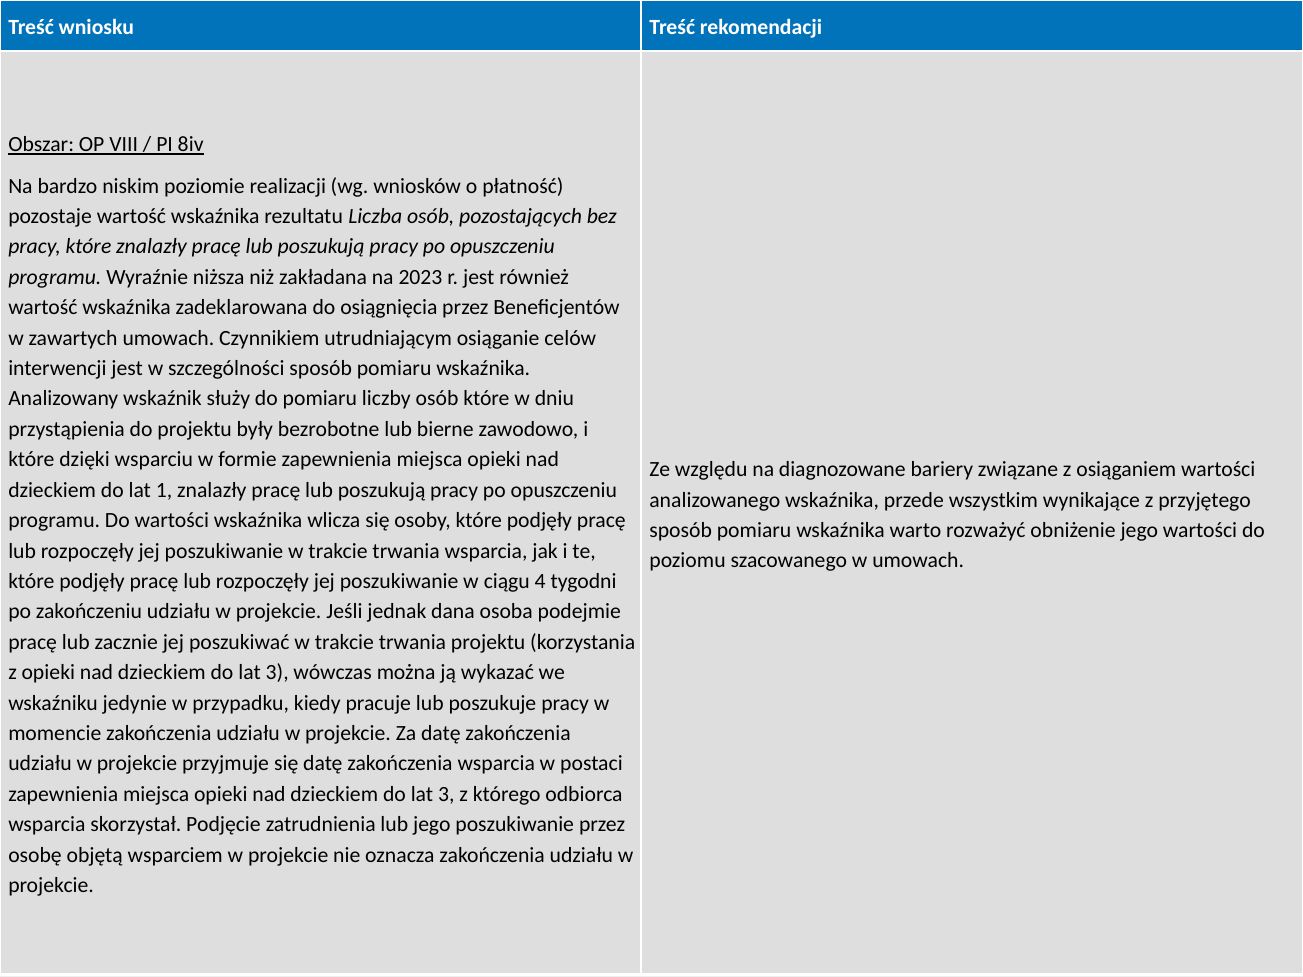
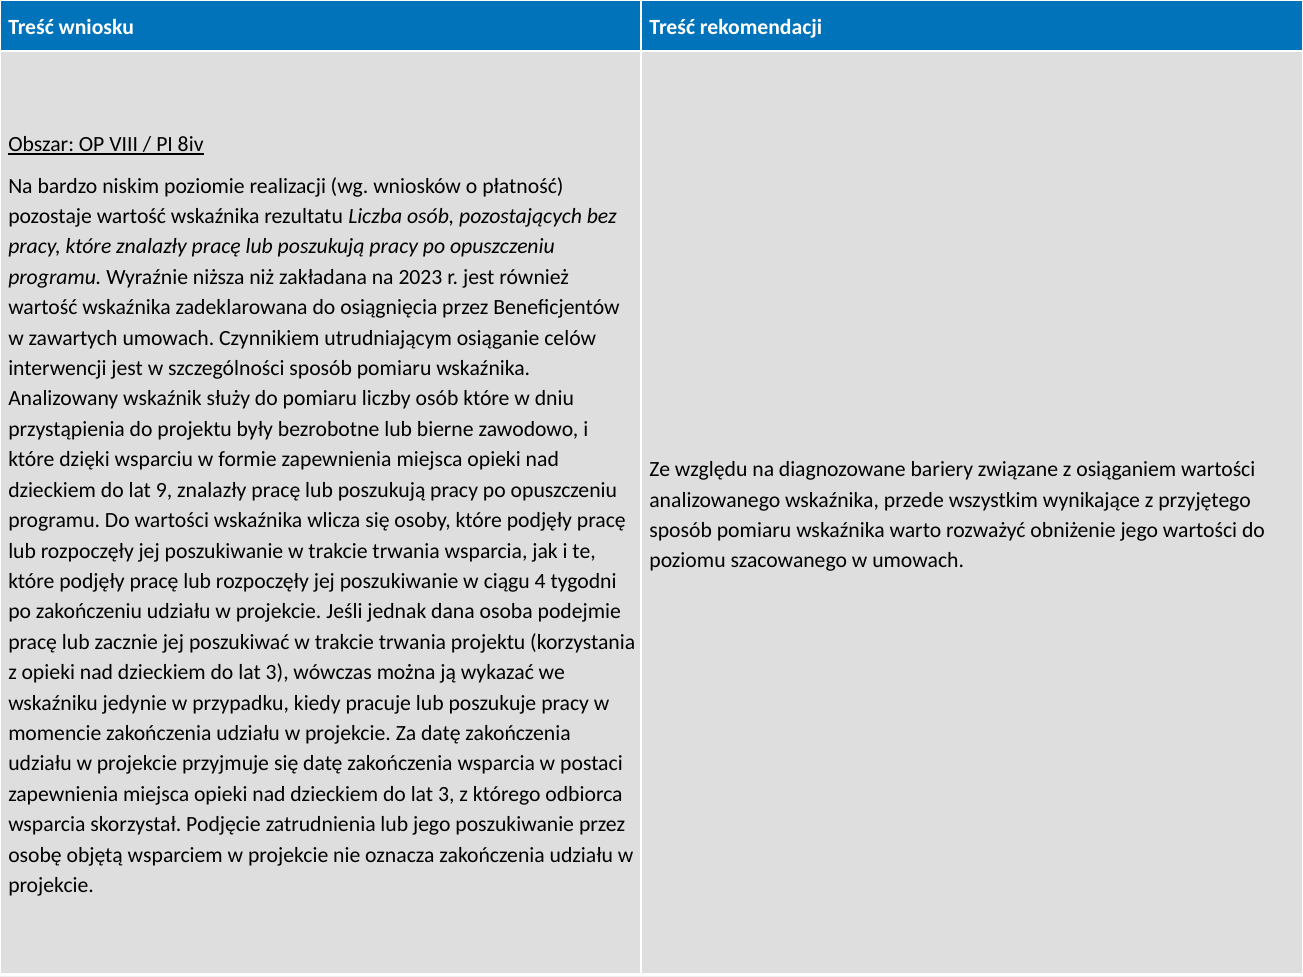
1: 1 -> 9
